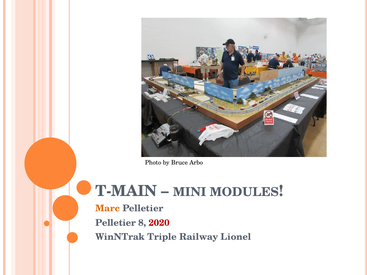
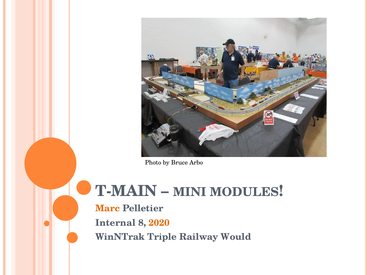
Pelletier at (116, 223): Pelletier -> Internal
2020 colour: red -> orange
Lionel: Lionel -> Would
